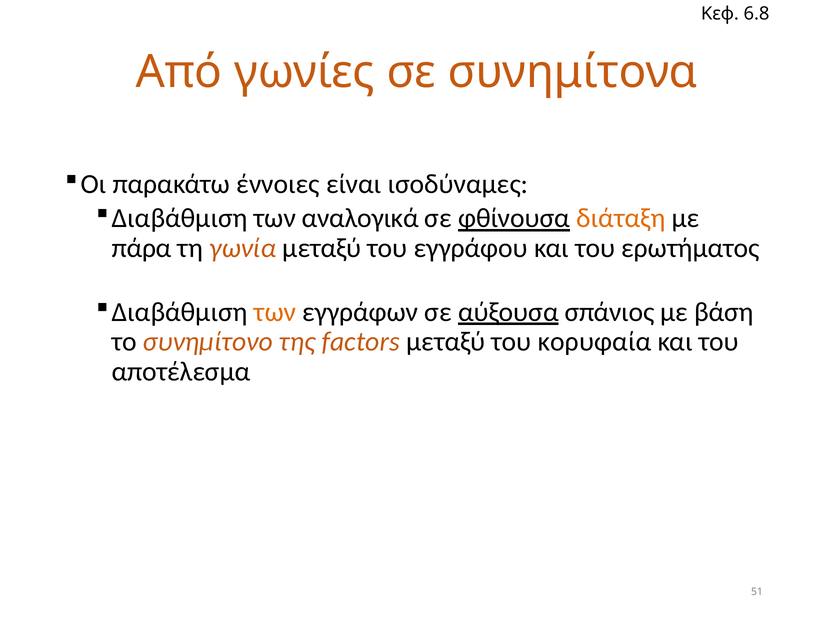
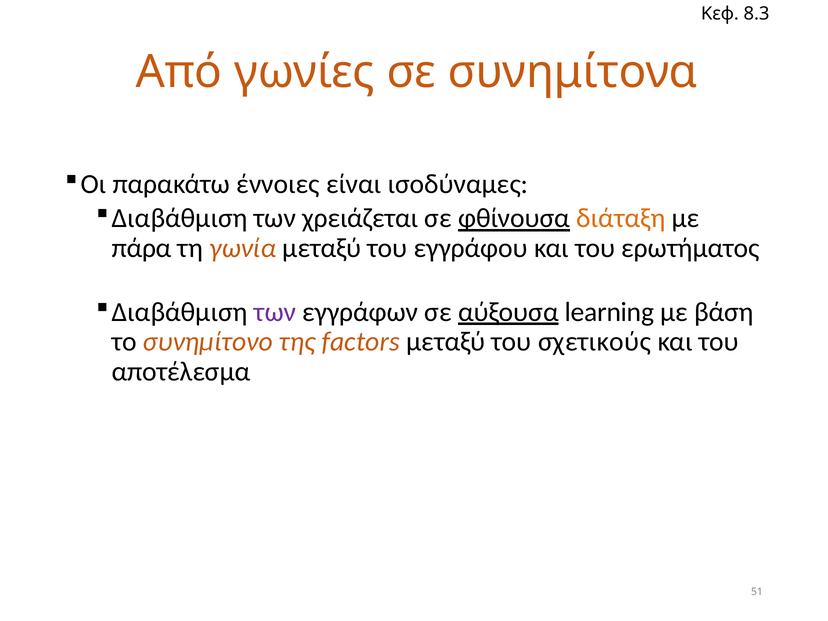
6.8: 6.8 -> 8.3
αναλογικά: αναλογικά -> χρειάζεται
των at (275, 312) colour: orange -> purple
σπάνιος: σπάνιος -> learning
κορυφαία: κορυφαία -> σχετικούς
